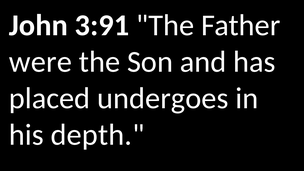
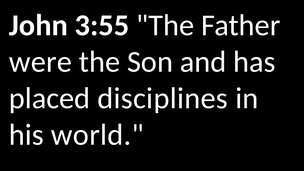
3:91: 3:91 -> 3:55
undergoes: undergoes -> disciplines
depth: depth -> world
